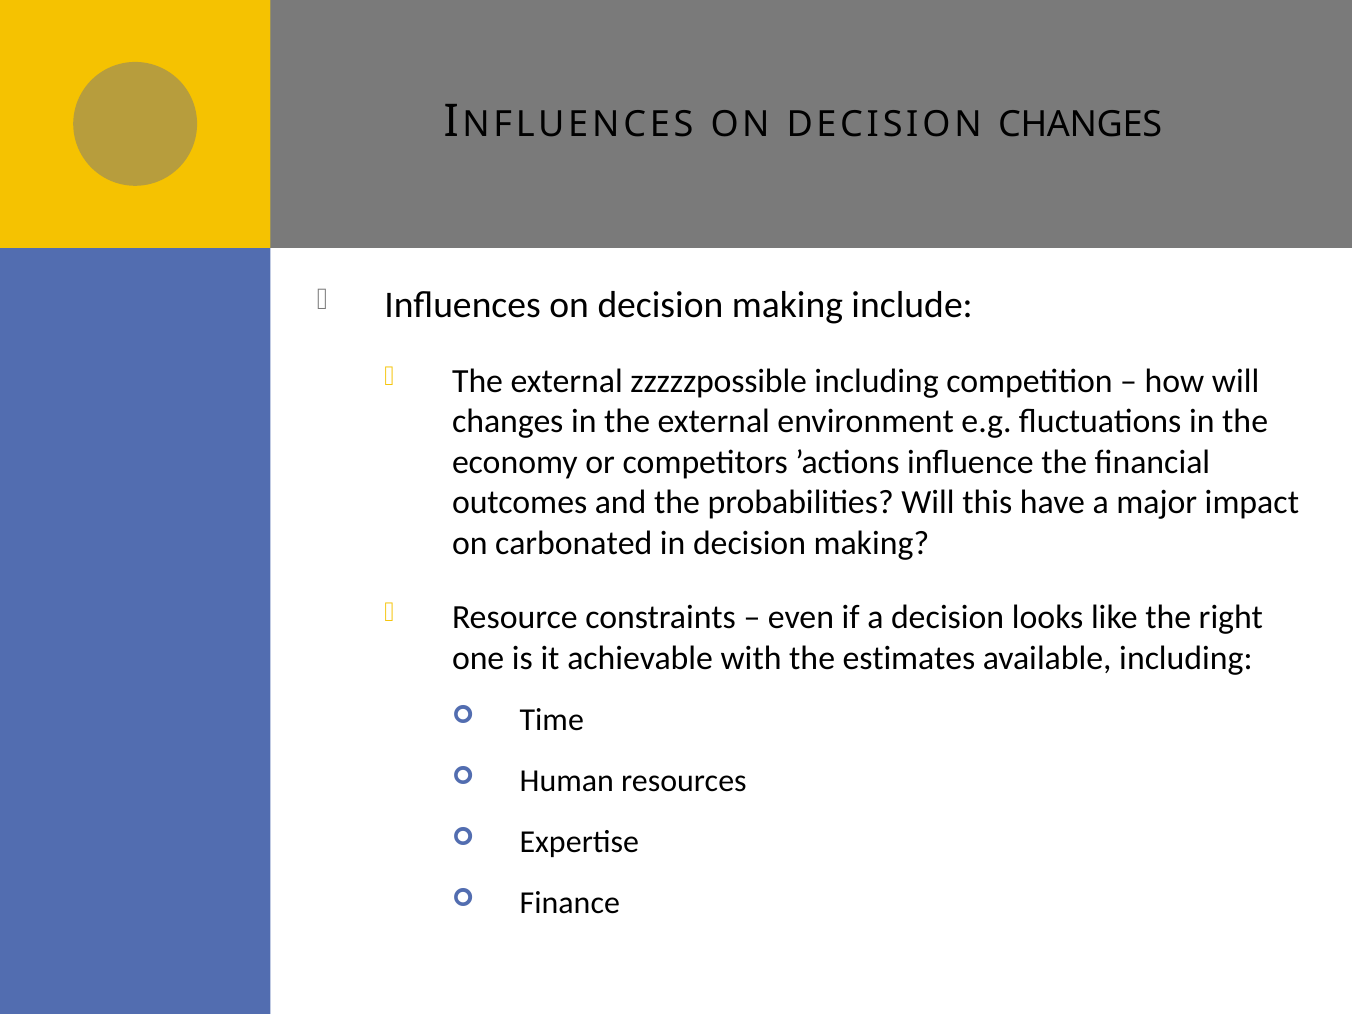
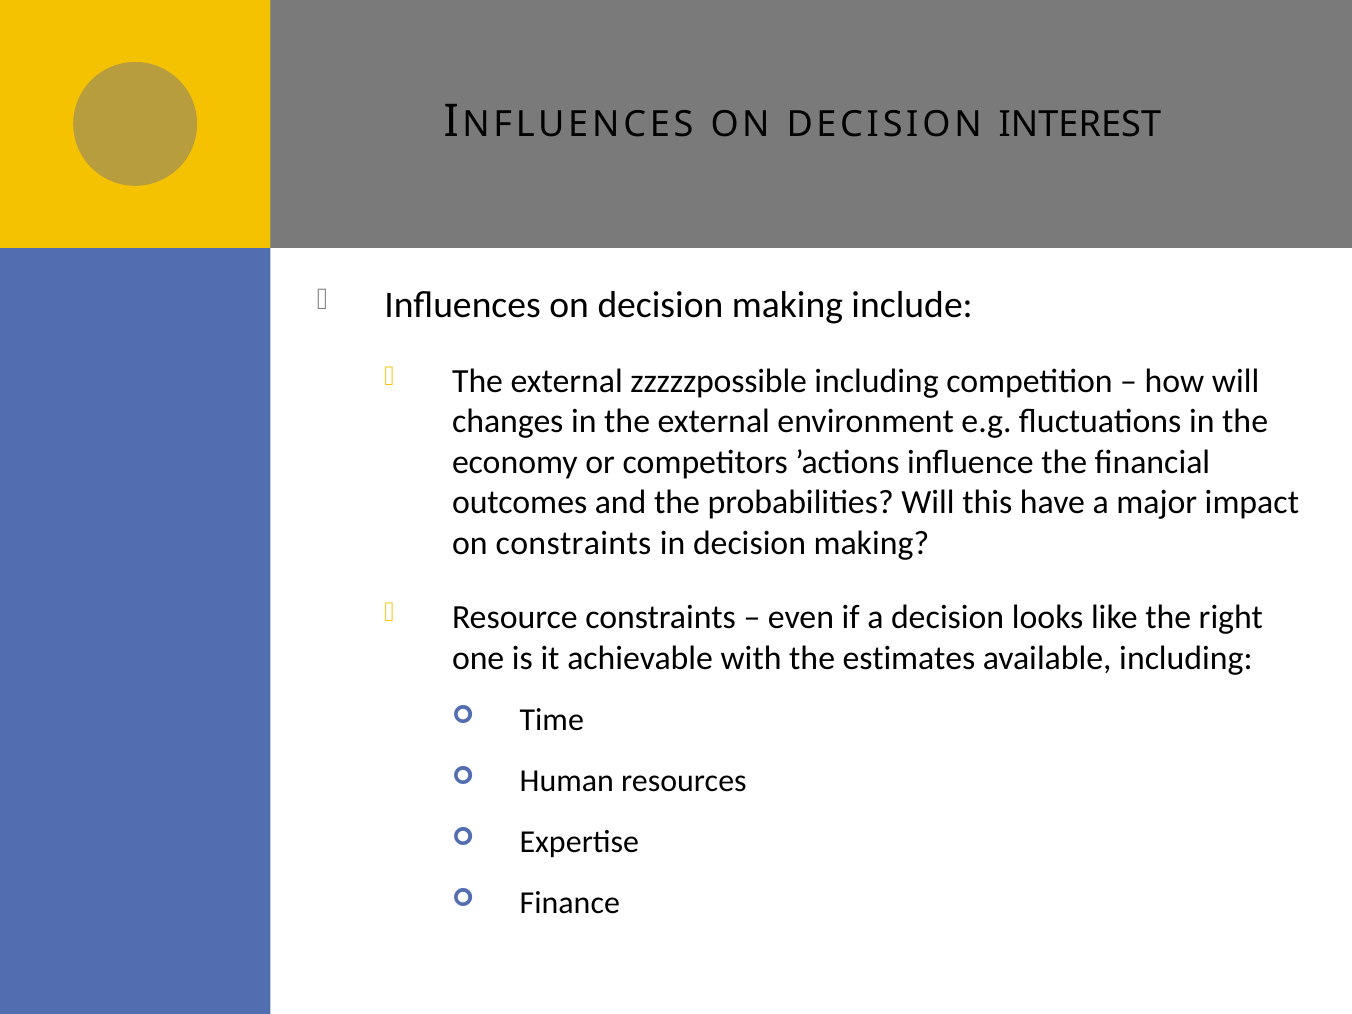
DECISION CHANGES: CHANGES -> INTEREST
on carbonated: carbonated -> constraints
